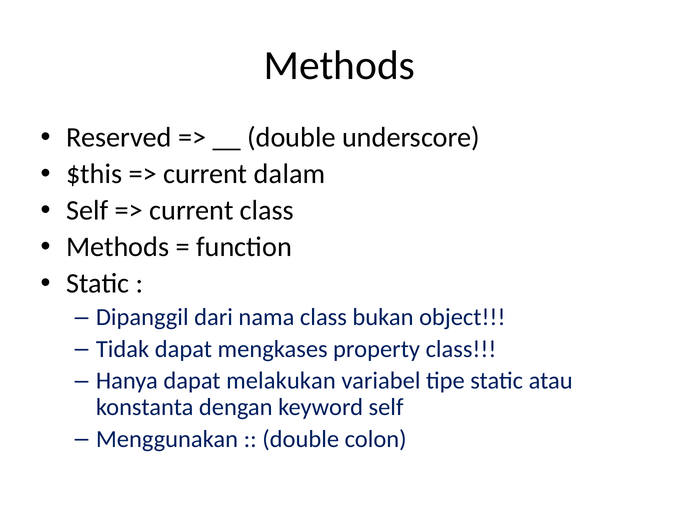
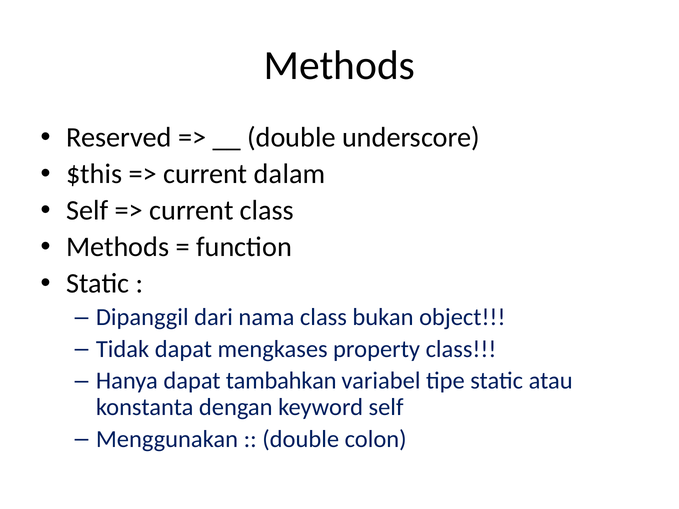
melakukan: melakukan -> tambahkan
